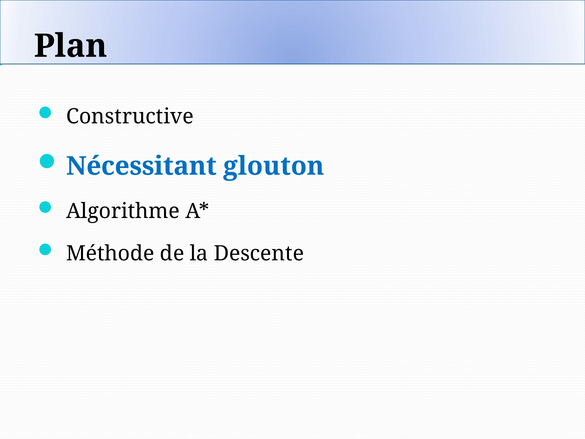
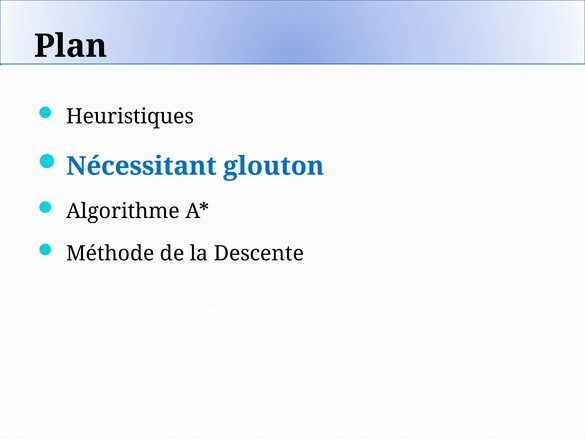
Constructive: Constructive -> Heuristiques
